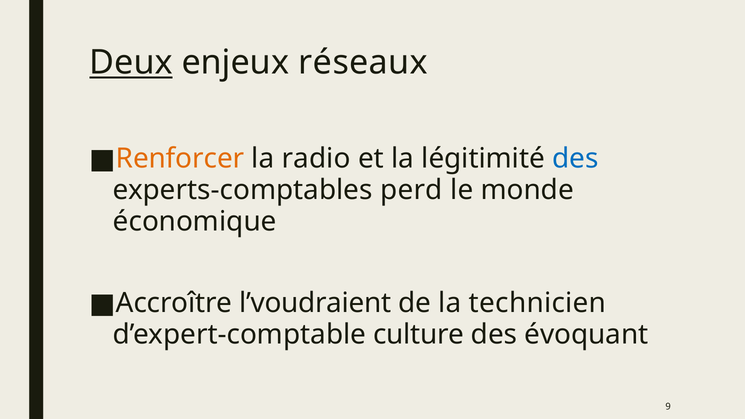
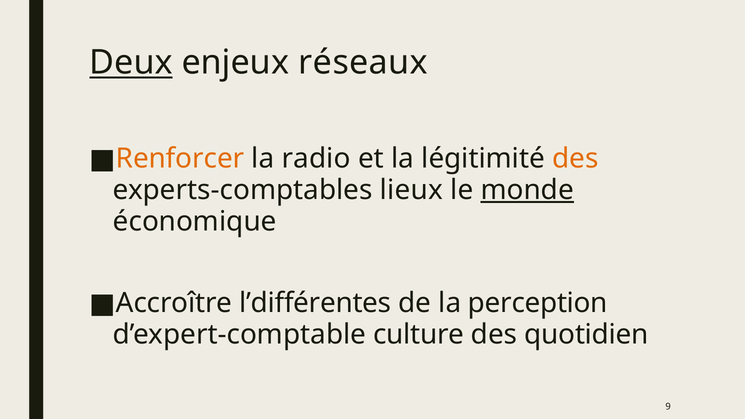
des at (575, 158) colour: blue -> orange
perd: perd -> lieux
monde underline: none -> present
l’voudraient: l’voudraient -> l’différentes
technicien: technicien -> perception
évoquant: évoquant -> quotidien
